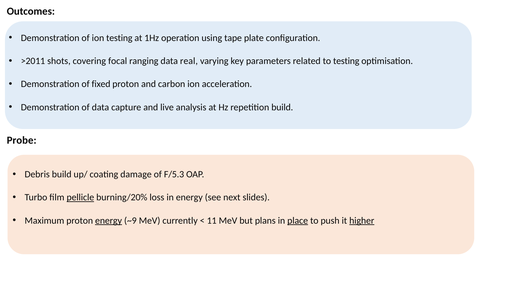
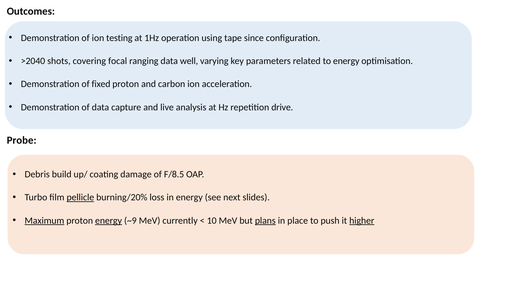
plate: plate -> since
>2011: >2011 -> >2040
real: real -> well
to testing: testing -> energy
repetition build: build -> drive
F/5.3: F/5.3 -> F/8.5
Maximum underline: none -> present
11: 11 -> 10
plans underline: none -> present
place underline: present -> none
